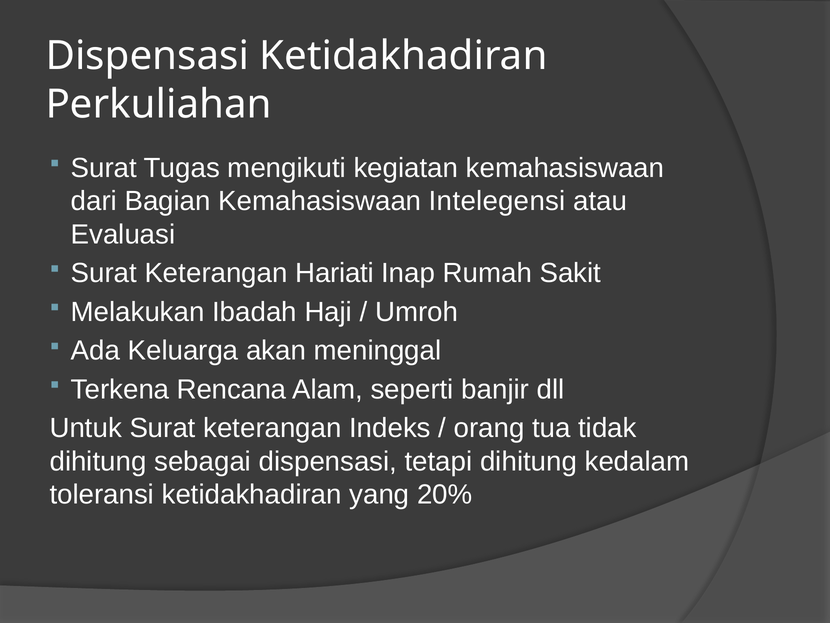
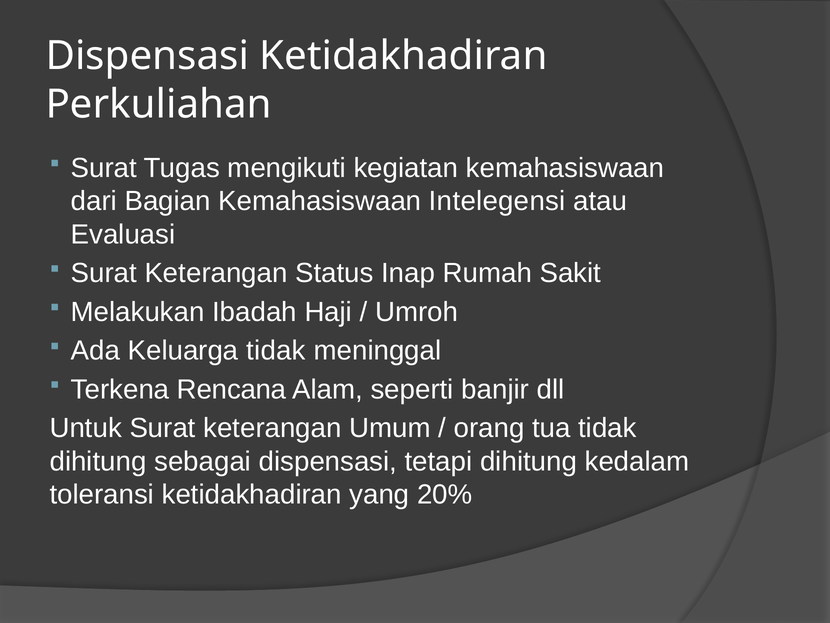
Hariati: Hariati -> Status
Keluarga akan: akan -> tidak
Indeks: Indeks -> Umum
